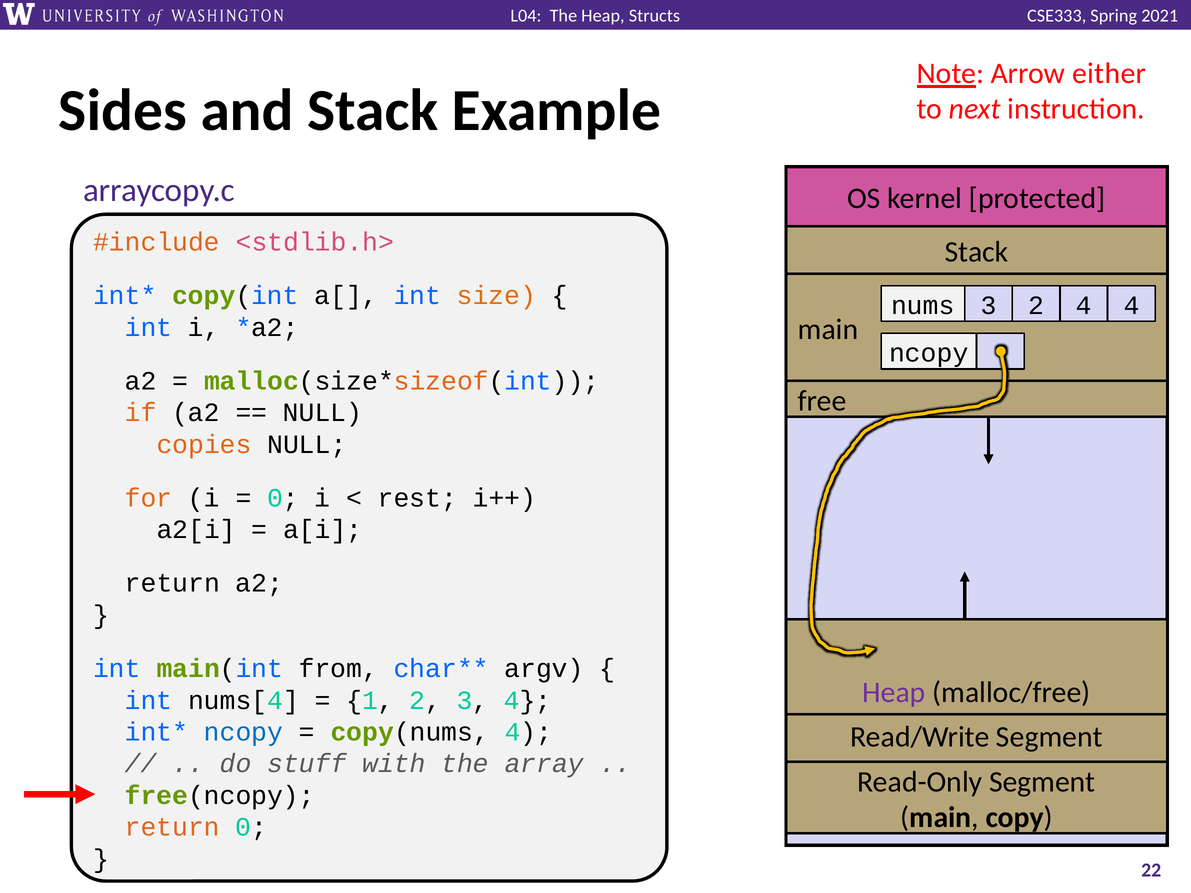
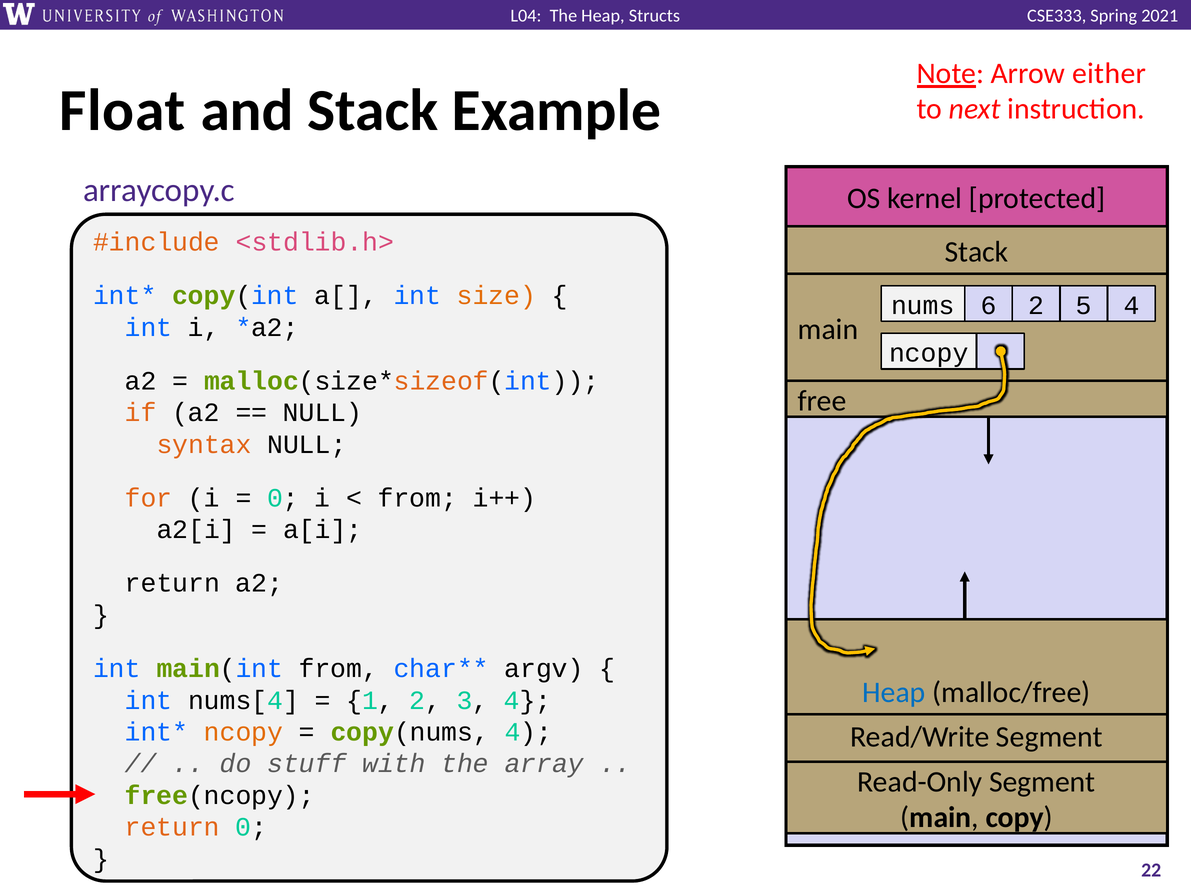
Sides: Sides -> Float
nums 3: 3 -> 6
2 4: 4 -> 5
copies: copies -> syntax
rest at (417, 498): rest -> from
Heap at (894, 693) colour: purple -> blue
ncopy at (243, 732) colour: blue -> orange
